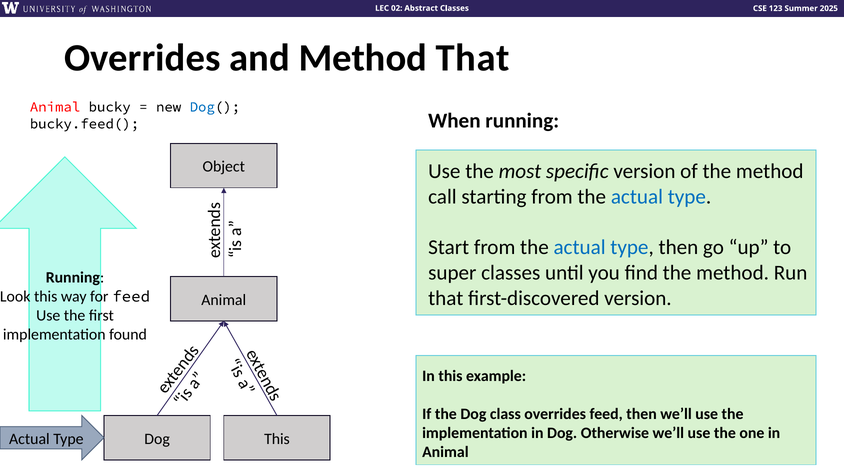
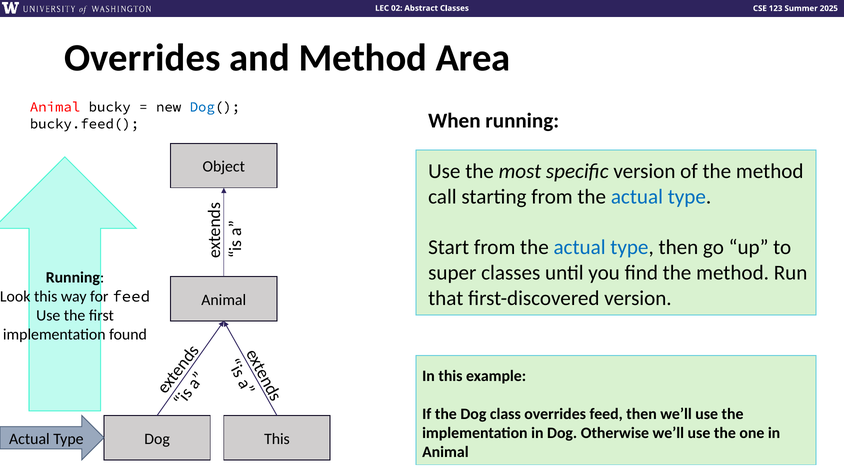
Method That: That -> Area
